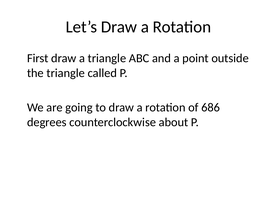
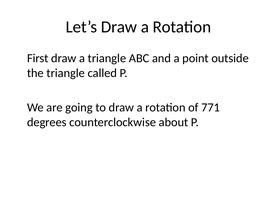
686: 686 -> 771
